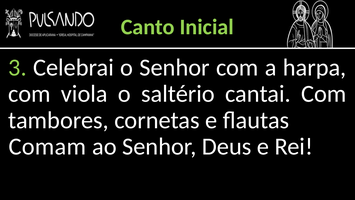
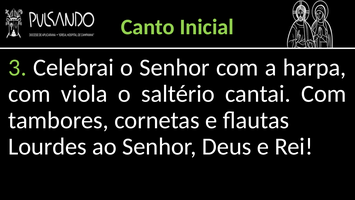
Comam: Comam -> Lourdes
